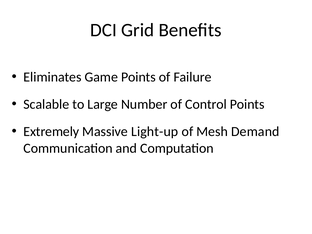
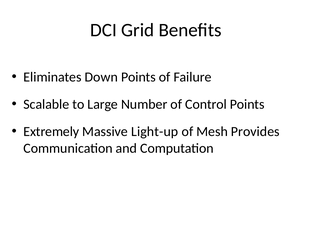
Game: Game -> Down
Demand: Demand -> Provides
